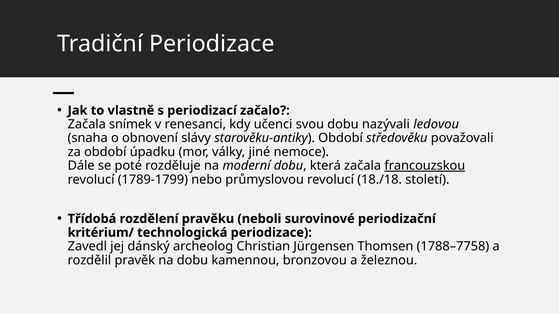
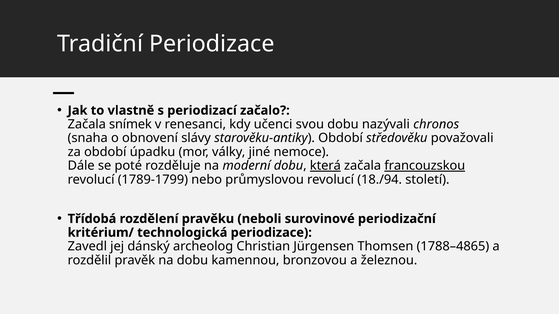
ledovou: ledovou -> chronos
která underline: none -> present
18./18: 18./18 -> 18./94
1788–7758: 1788–7758 -> 1788–4865
